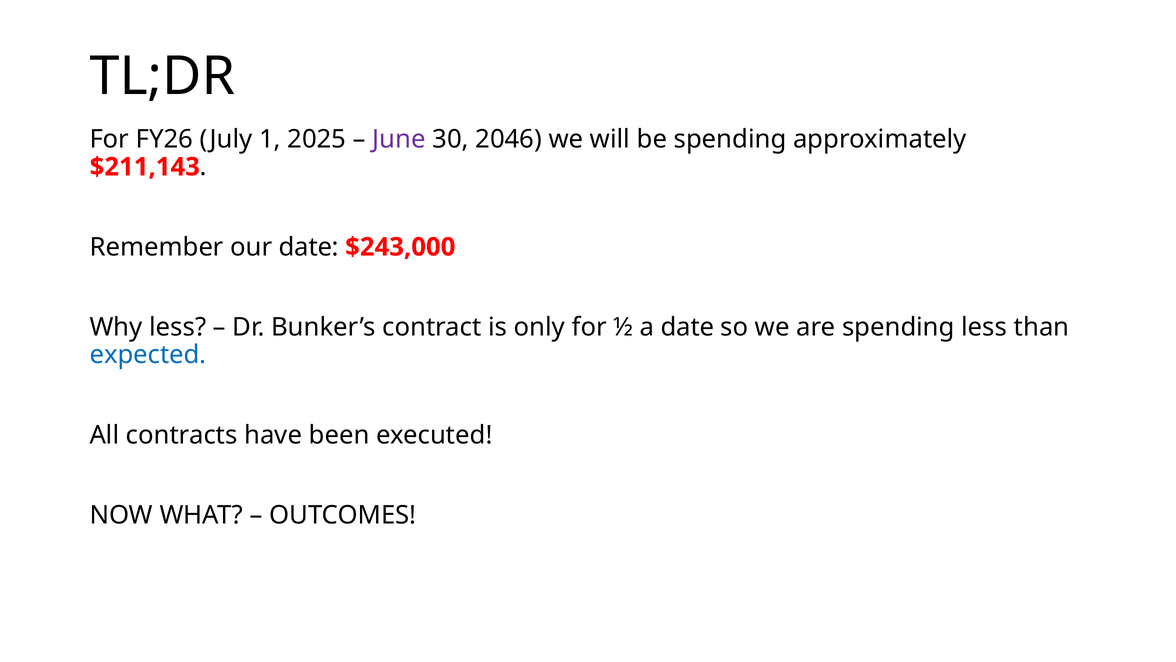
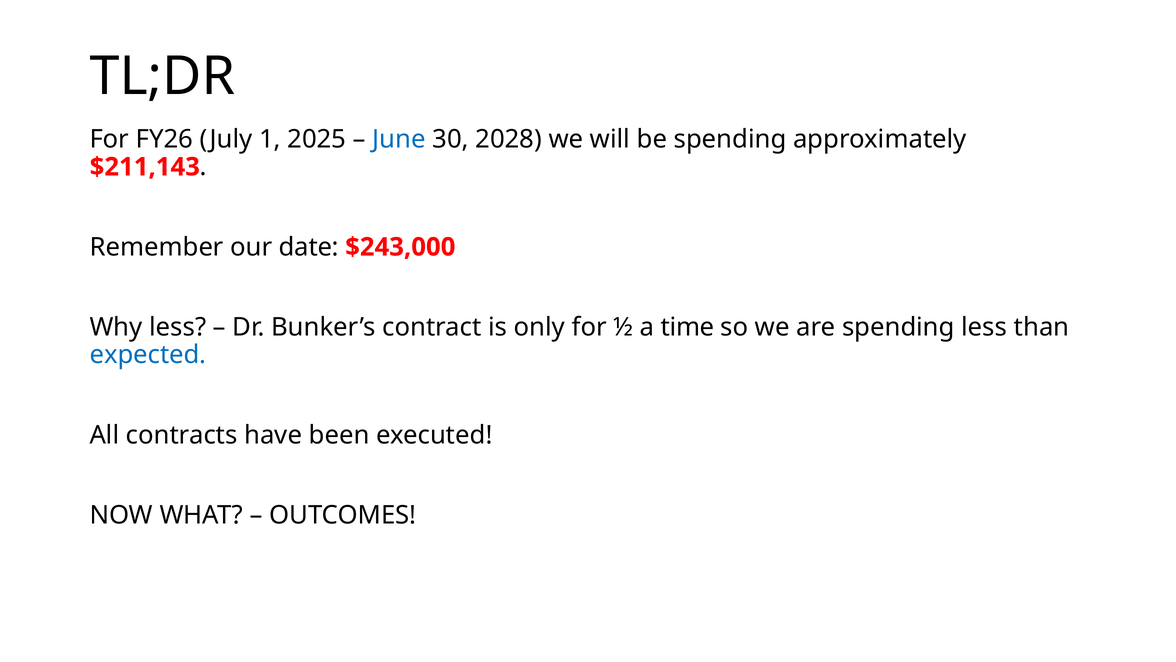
June colour: purple -> blue
2046: 2046 -> 2028
a date: date -> time
